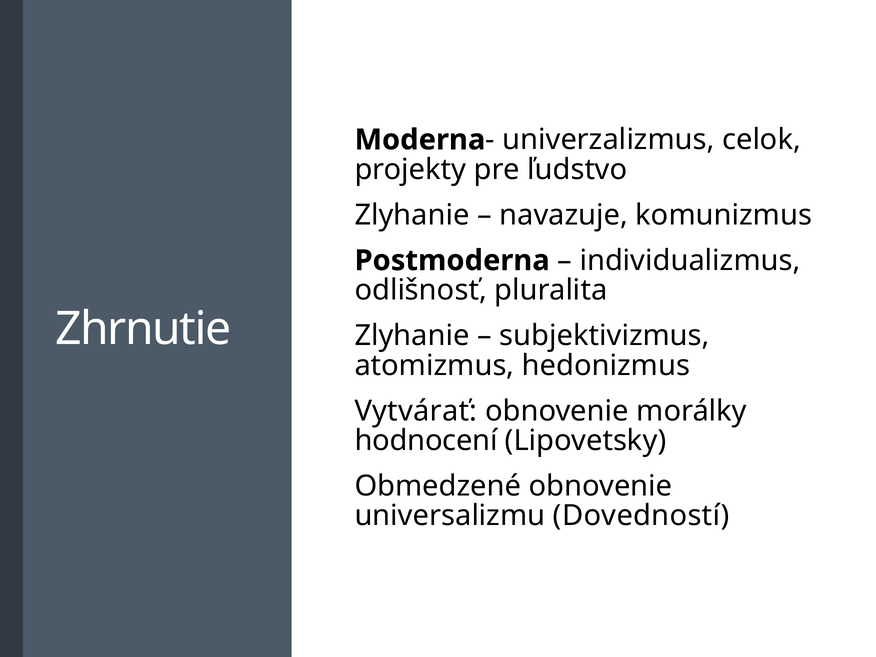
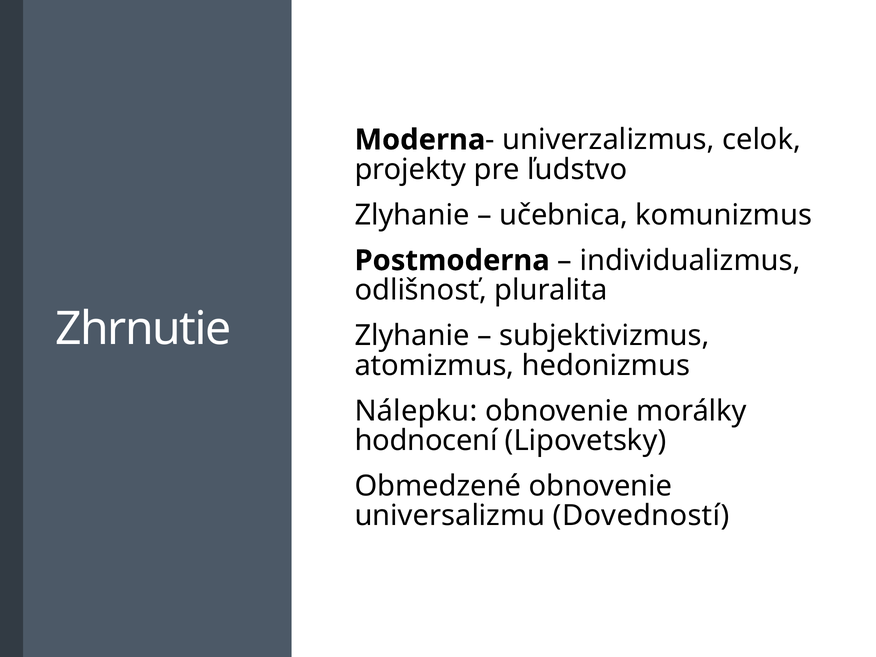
navazuje: navazuje -> učebnica
Vytvárať: Vytvárať -> Nálepku
